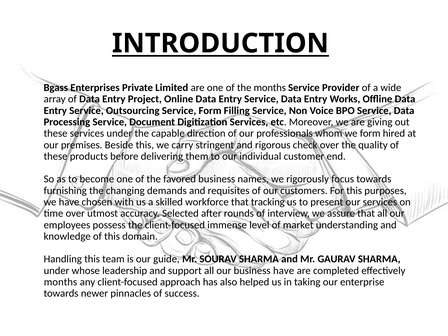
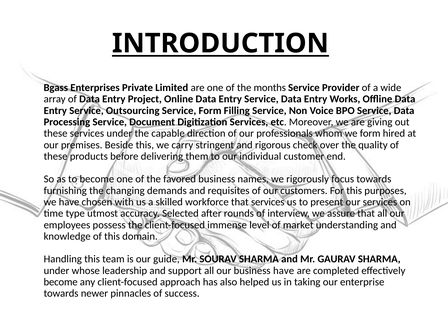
that tracking: tracking -> services
time over: over -> type
months at (61, 282): months -> become
